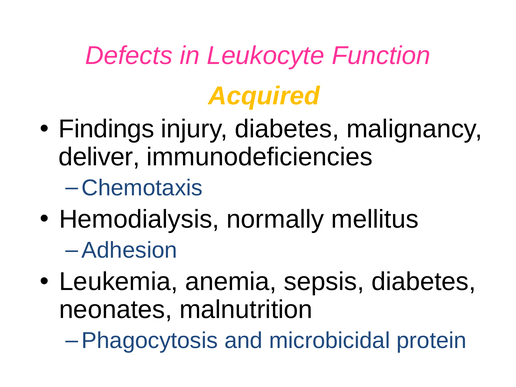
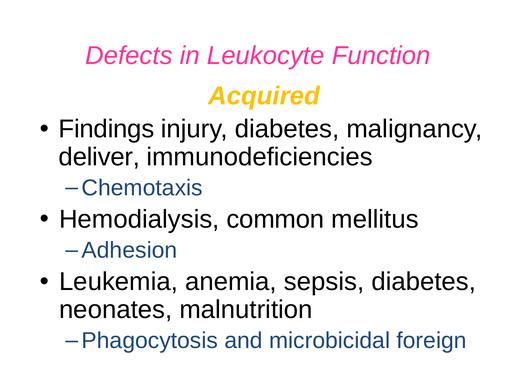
normally: normally -> common
protein: protein -> foreign
